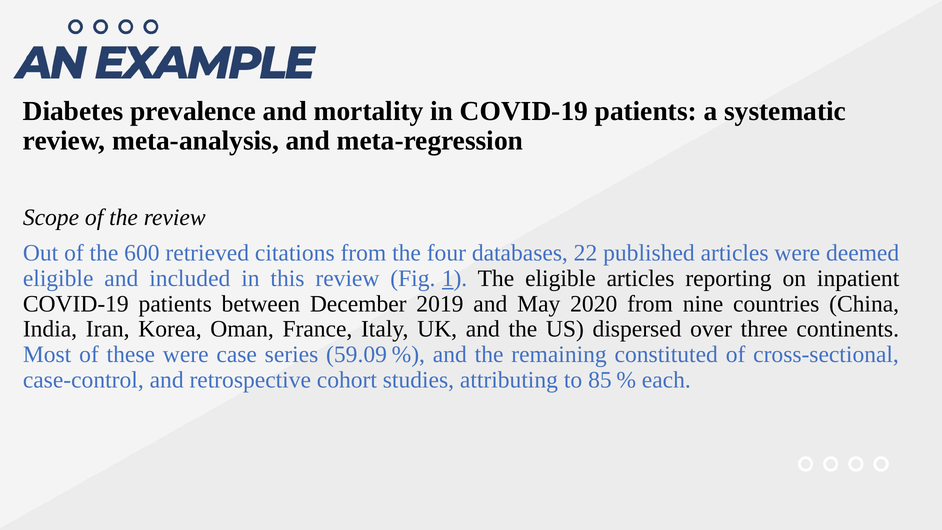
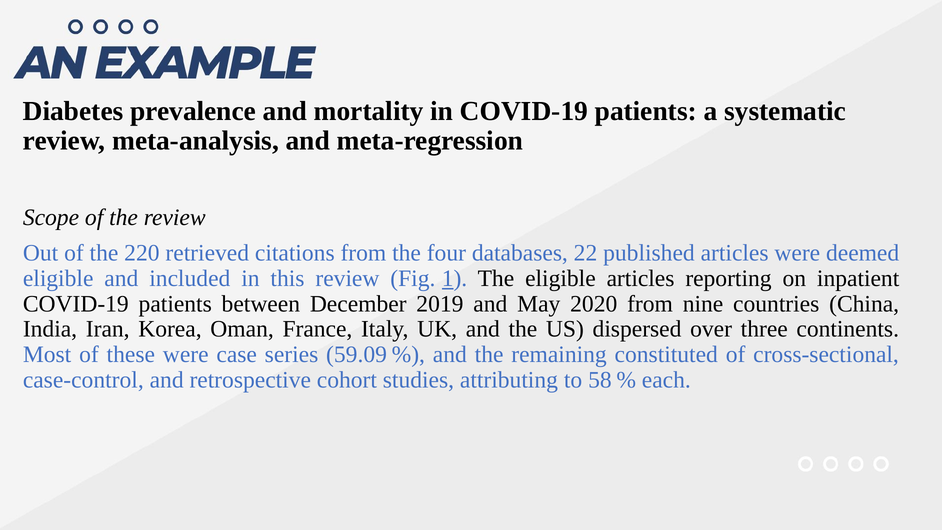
600: 600 -> 220
85: 85 -> 58
